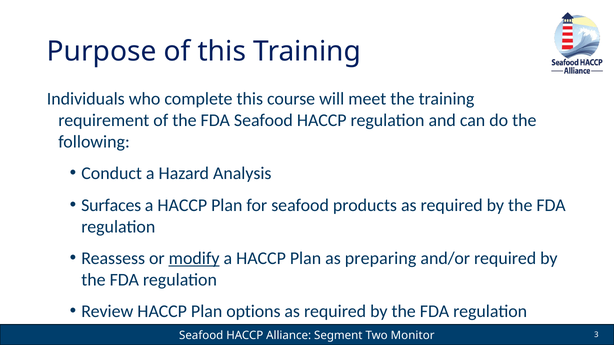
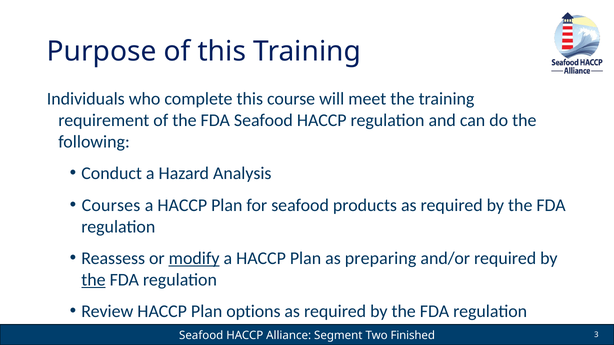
Surfaces: Surfaces -> Courses
the at (93, 280) underline: none -> present
Monitor: Monitor -> Finished
